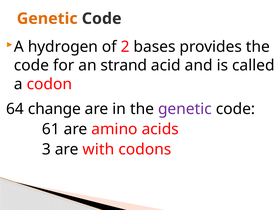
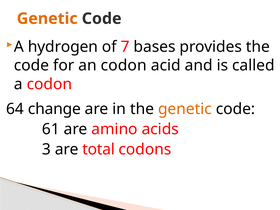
2: 2 -> 7
an strand: strand -> codon
genetic at (185, 109) colour: purple -> orange
with: with -> total
